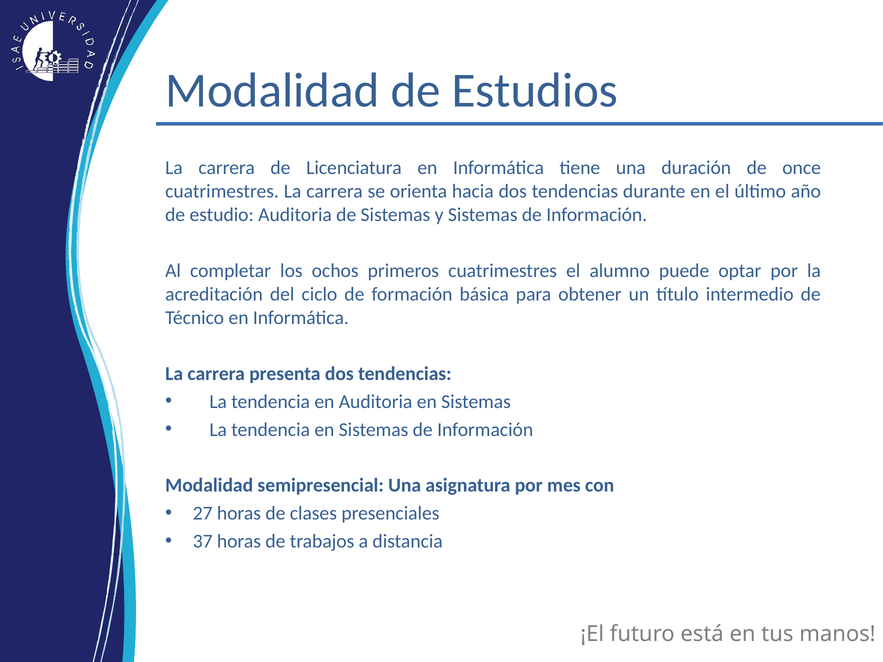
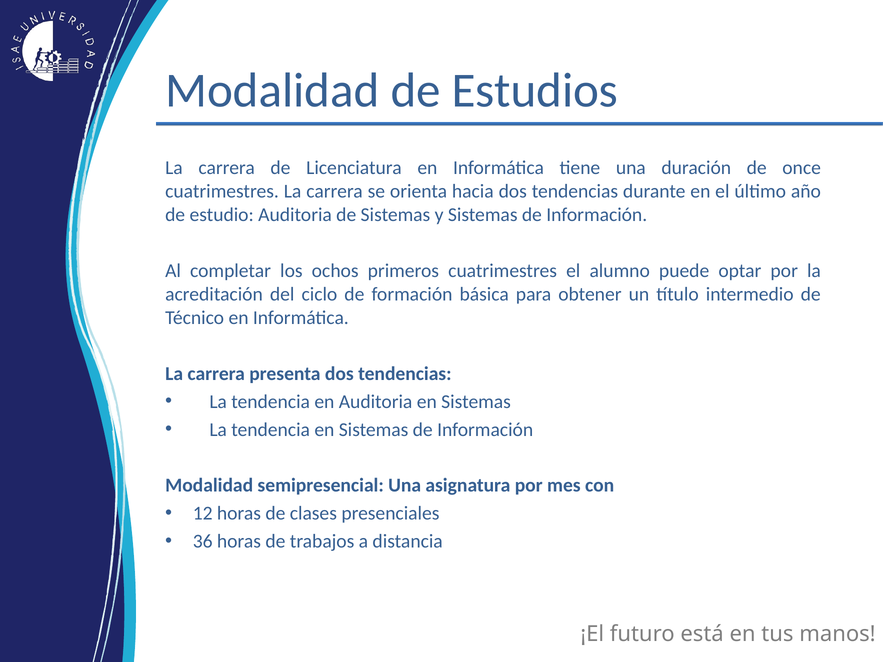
27: 27 -> 12
37: 37 -> 36
